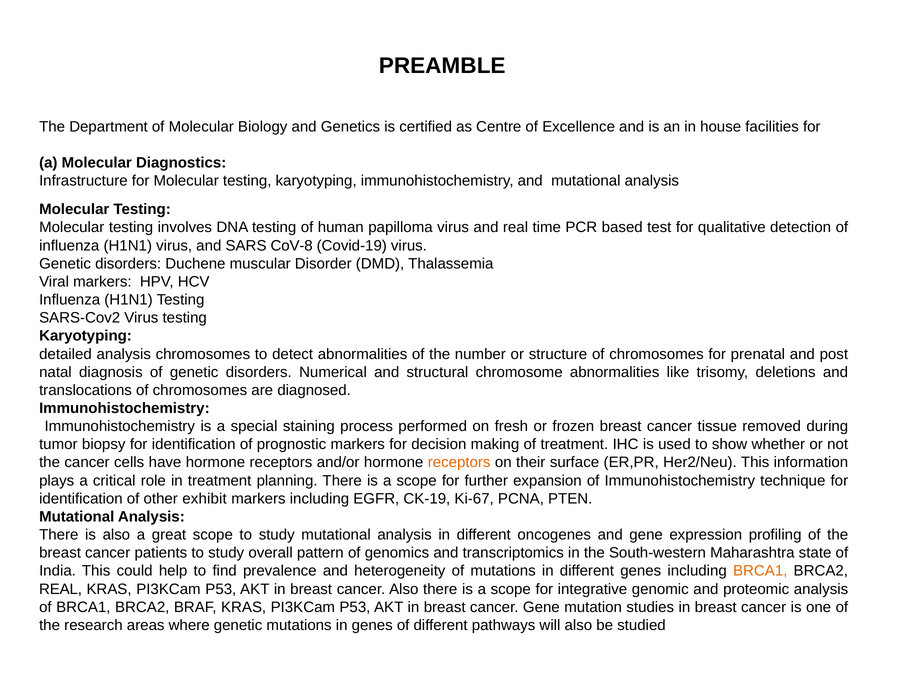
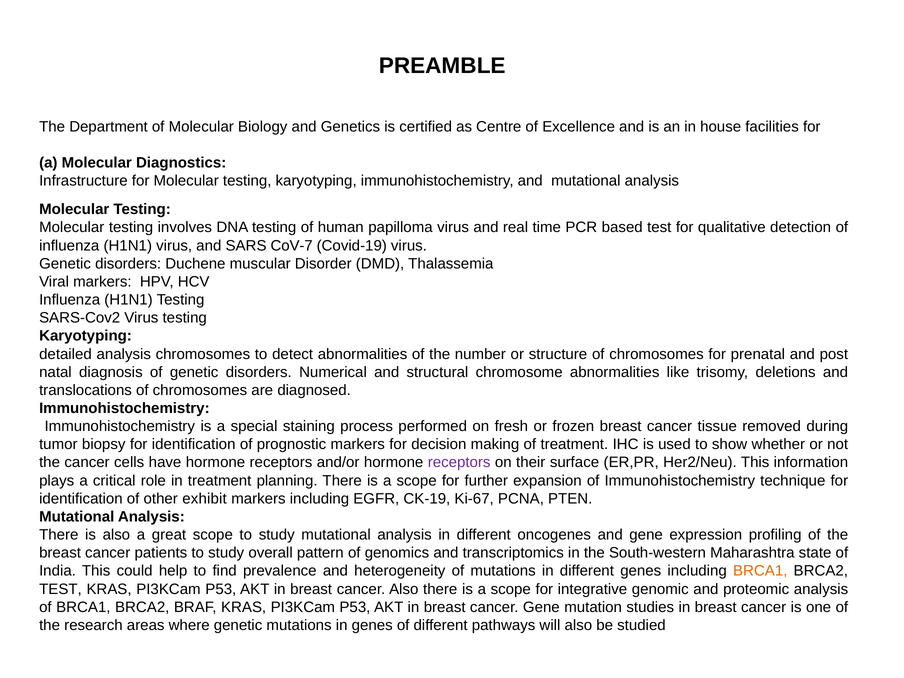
CoV-8: CoV-8 -> CoV-7
receptors at (459, 463) colour: orange -> purple
REAL at (61, 589): REAL -> TEST
